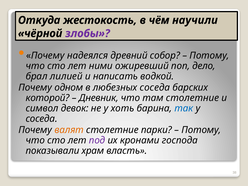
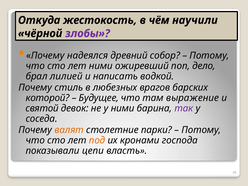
одном: одном -> стиль
любезных соседа: соседа -> врагов
Дневник: Дневник -> Будущее
там столетние: столетние -> выражение
символ: символ -> святой
у хоть: хоть -> ними
так colour: blue -> purple
под colour: purple -> orange
храм: храм -> цепи
